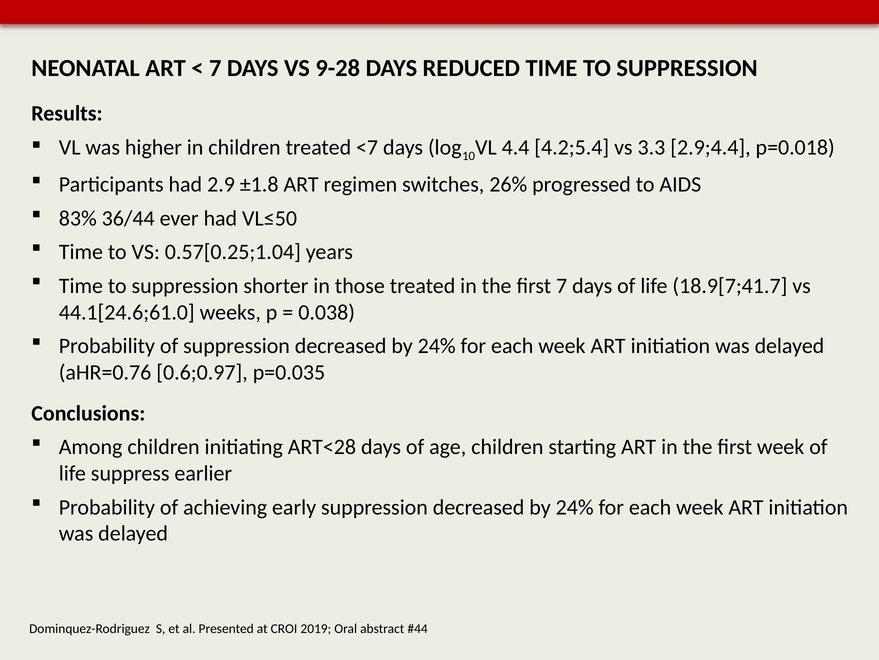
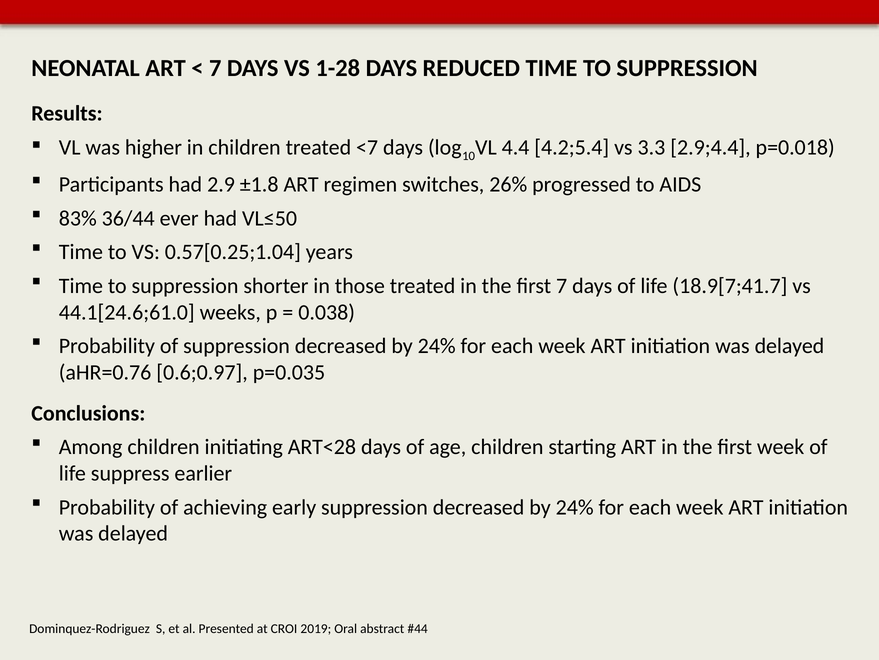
9-28: 9-28 -> 1-28
